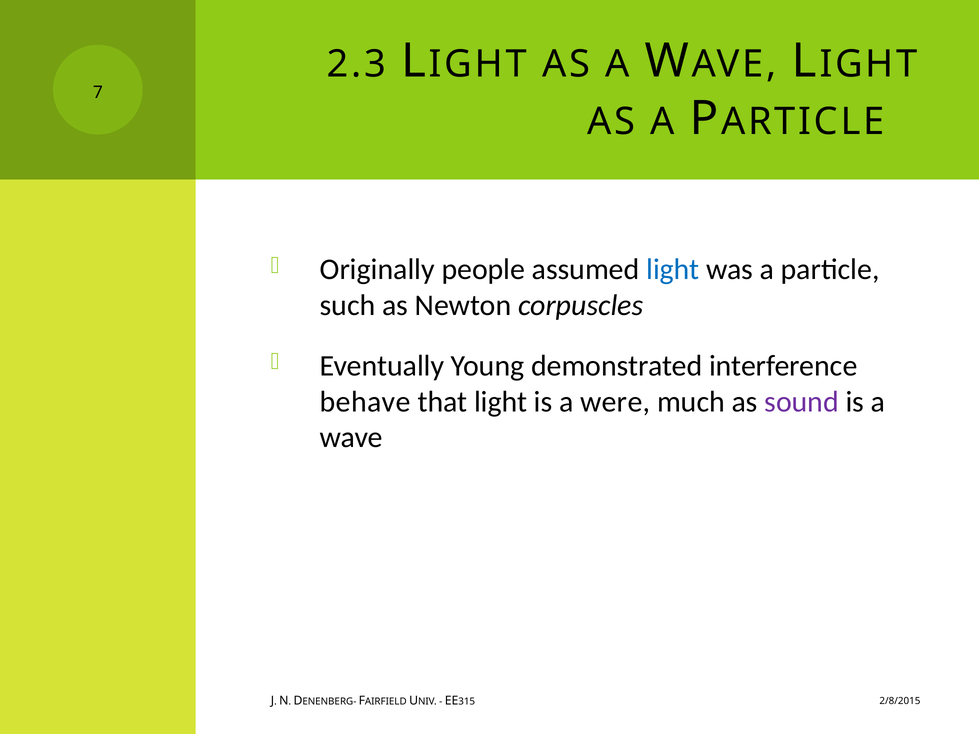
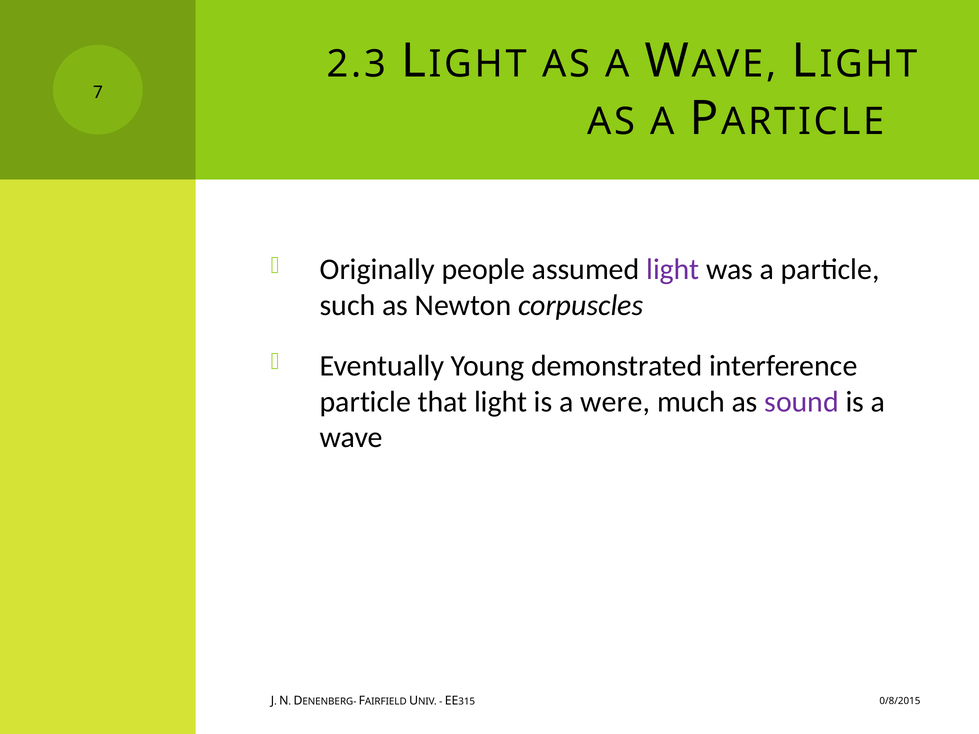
light at (673, 270) colour: blue -> purple
behave at (365, 402): behave -> particle
2/8/2015: 2/8/2015 -> 0/8/2015
